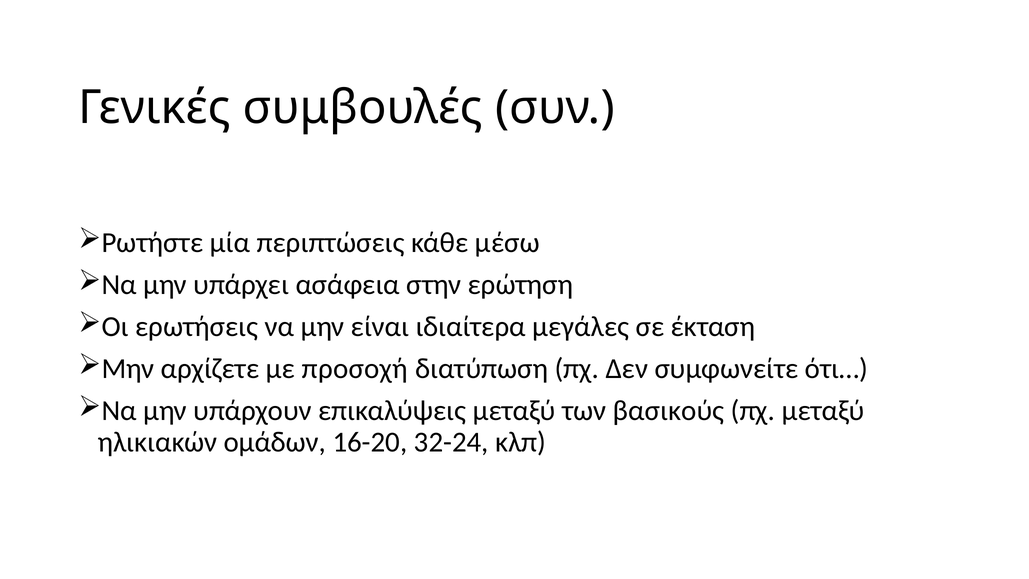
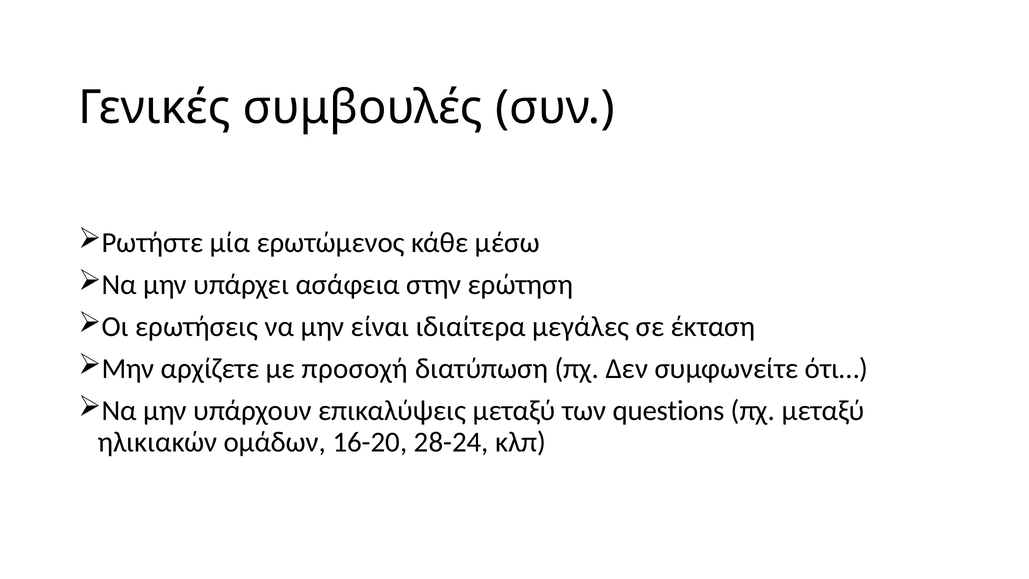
περιπτώσεις: περιπτώσεις -> ερωτώμενος
βασικούς: βασικούς -> questions
32-24: 32-24 -> 28-24
